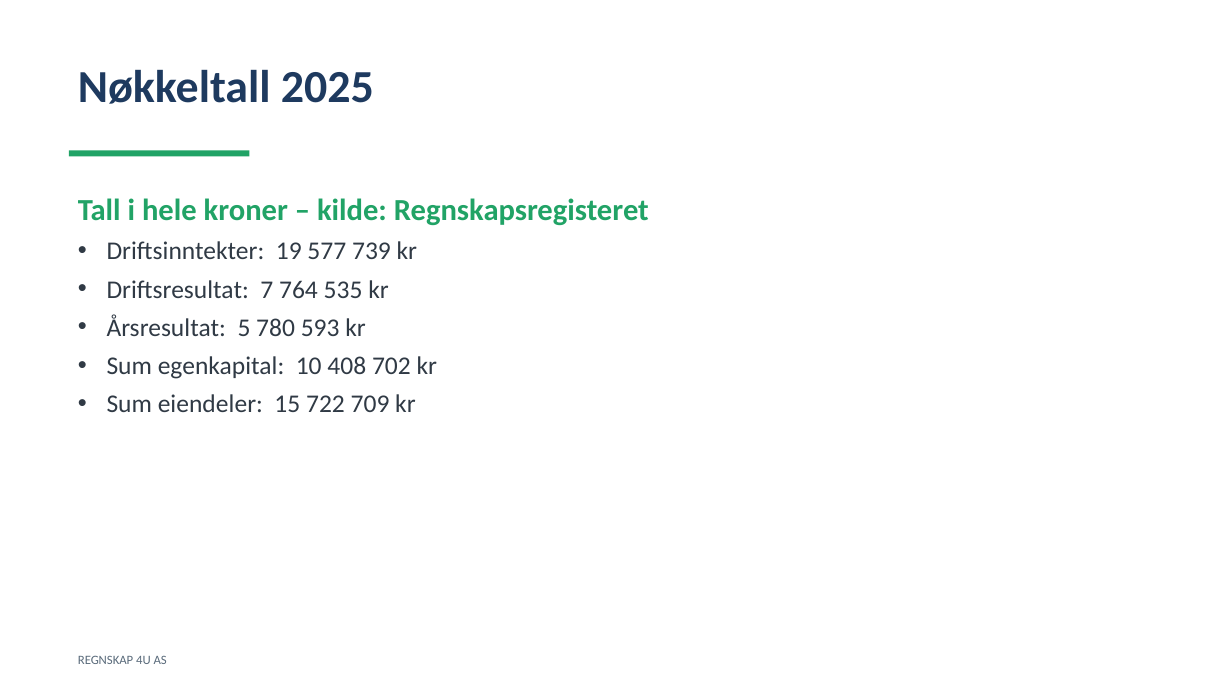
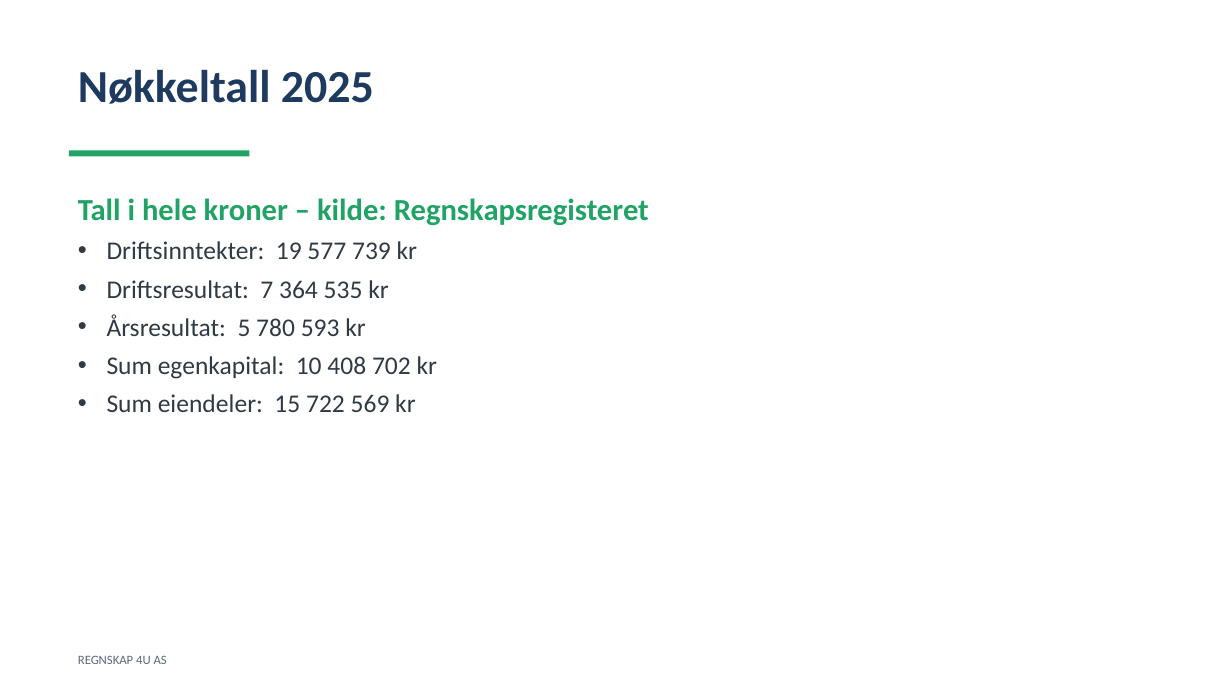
764: 764 -> 364
709: 709 -> 569
